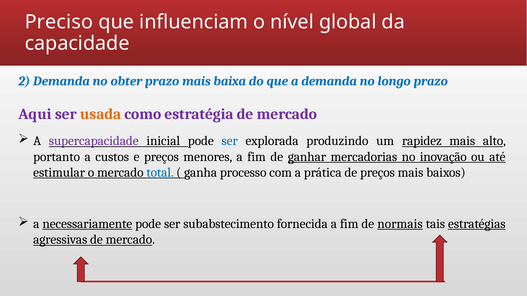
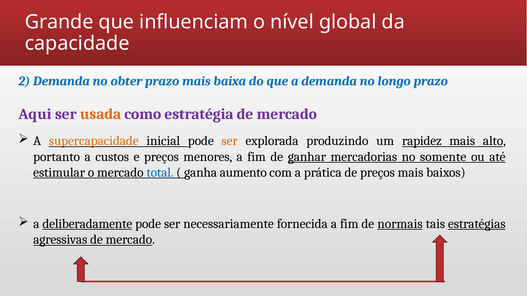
Preciso: Preciso -> Grande
supercapacidade colour: purple -> orange
ser at (230, 141) colour: blue -> orange
inovação: inovação -> somente
processo: processo -> aumento
necessariamente: necessariamente -> deliberadamente
subabstecimento: subabstecimento -> necessariamente
